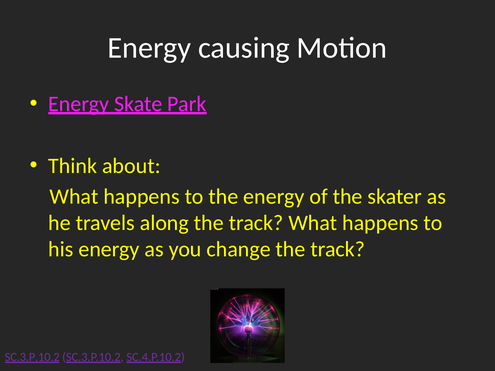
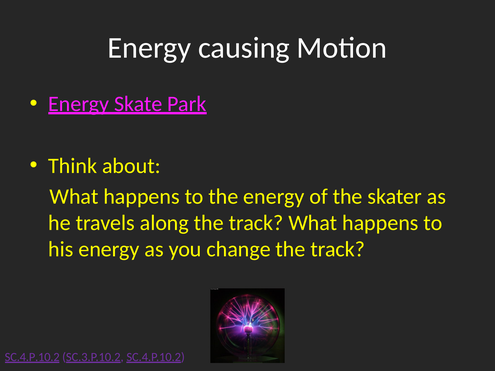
SC.3.P.10.2 at (32, 357): SC.3.P.10.2 -> SC.4.P.10.2
